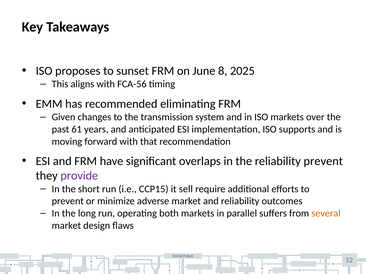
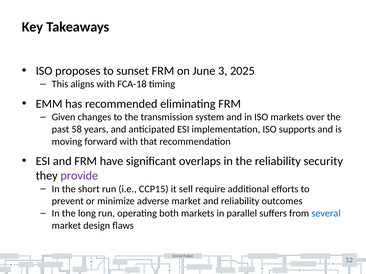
8: 8 -> 3
FCA-56: FCA-56 -> FCA-18
61: 61 -> 58
reliability prevent: prevent -> security
several colour: orange -> blue
